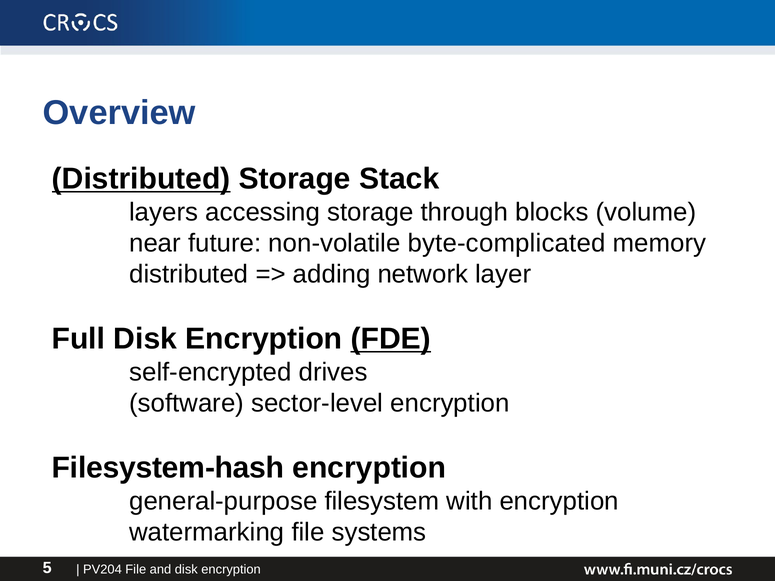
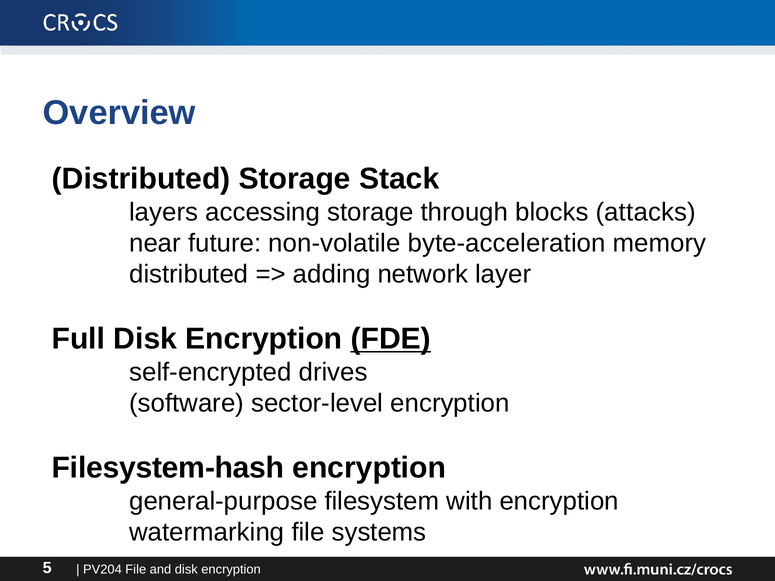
Distributed at (141, 179) underline: present -> none
volume: volume -> attacks
byte-complicated: byte-complicated -> byte-acceleration
